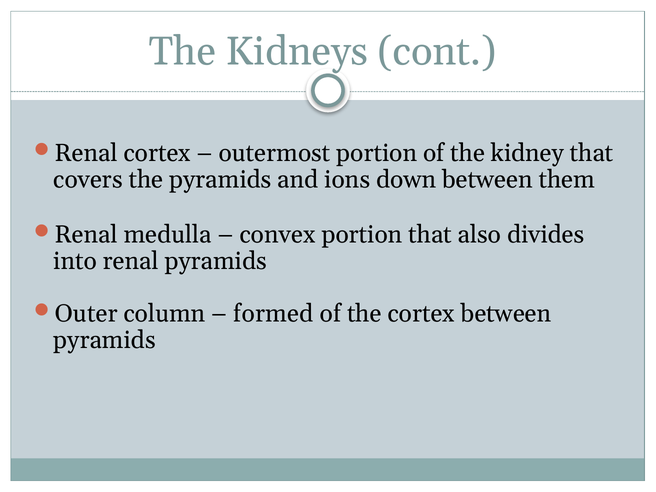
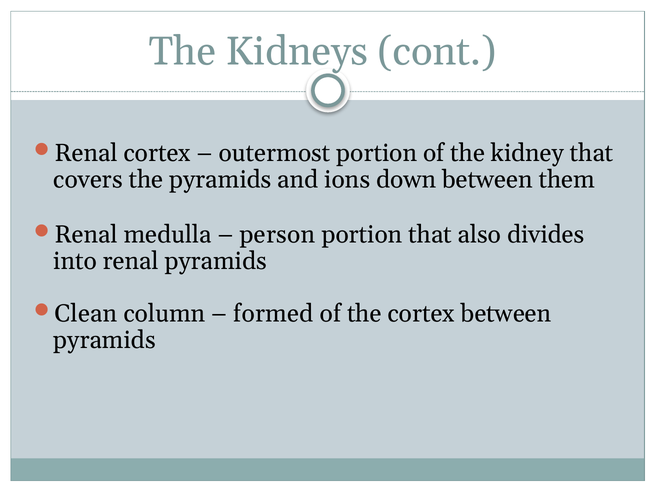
convex: convex -> person
Outer: Outer -> Clean
